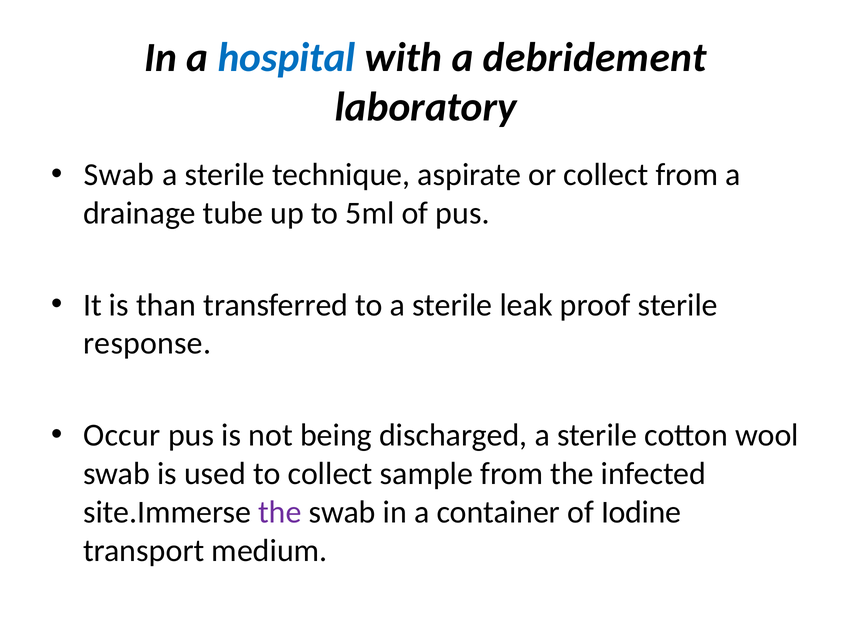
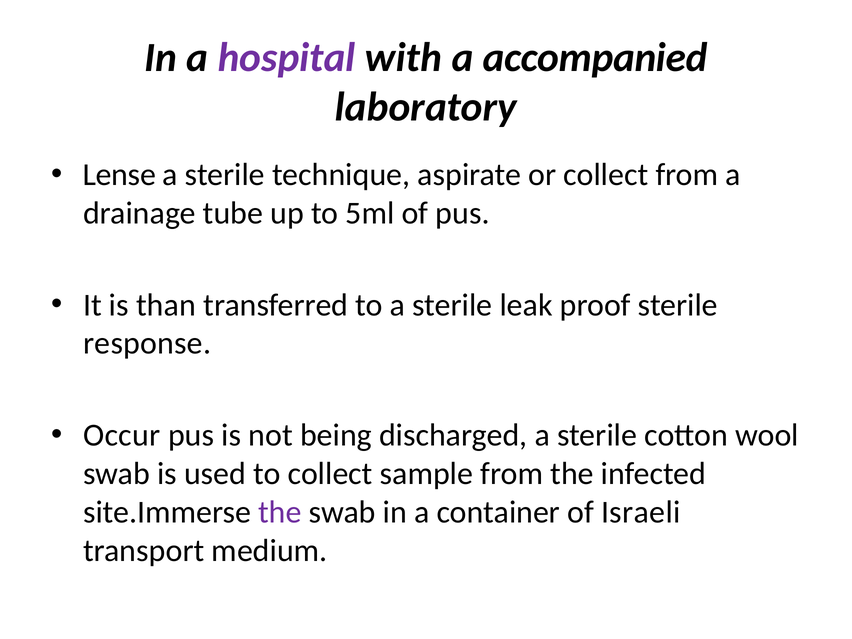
hospital colour: blue -> purple
debridement: debridement -> accompanied
Swab at (119, 175): Swab -> Lense
Iodine: Iodine -> Israeli
